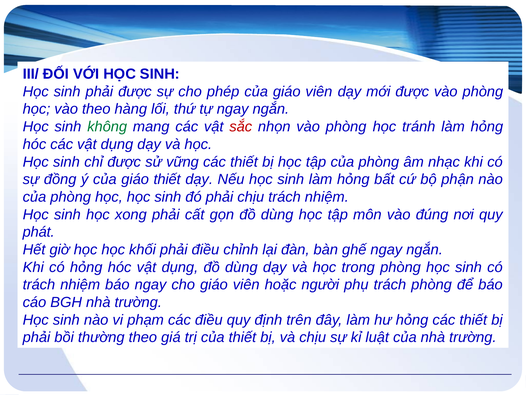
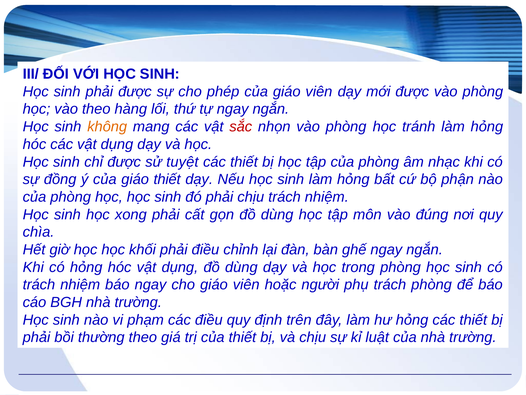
không colour: green -> orange
vững: vững -> tuyệt
phát: phát -> chìa
